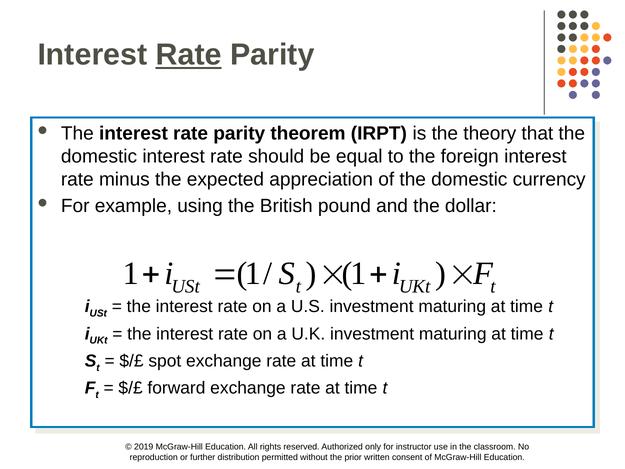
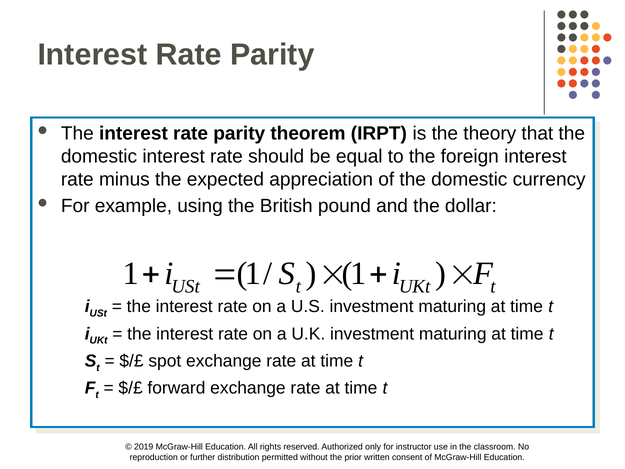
Rate at (189, 55) underline: present -> none
